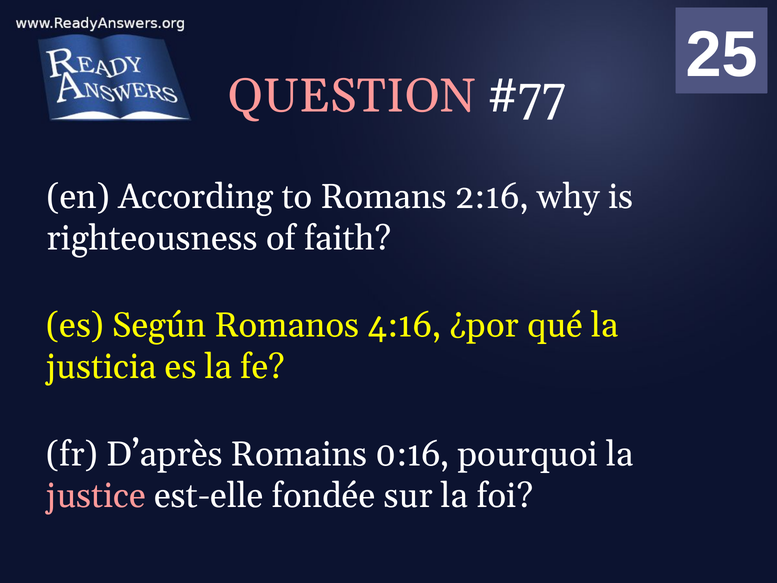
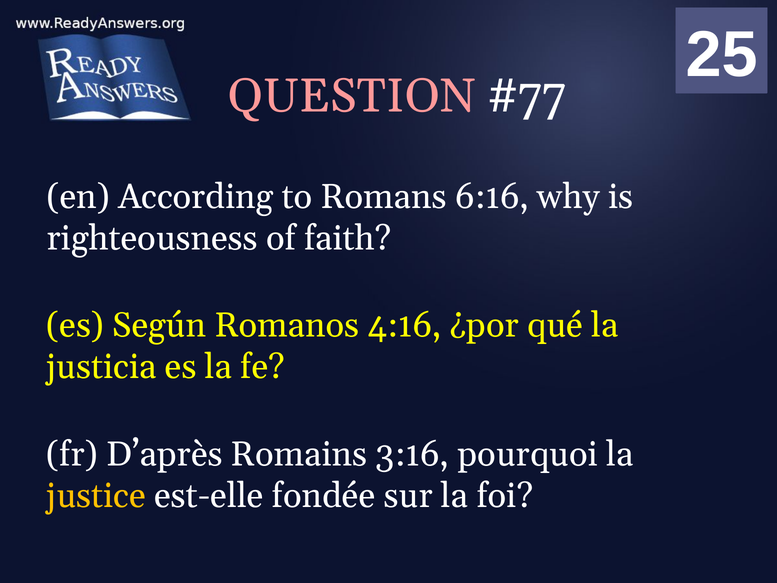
2:16: 2:16 -> 6:16
0:16: 0:16 -> 3:16
justice colour: pink -> yellow
